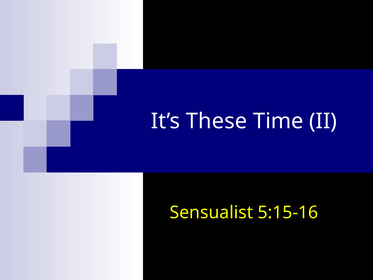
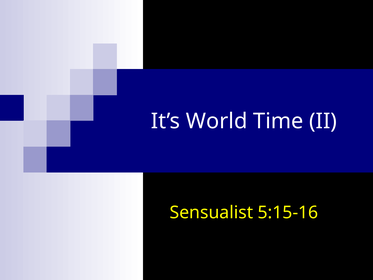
These: These -> World
